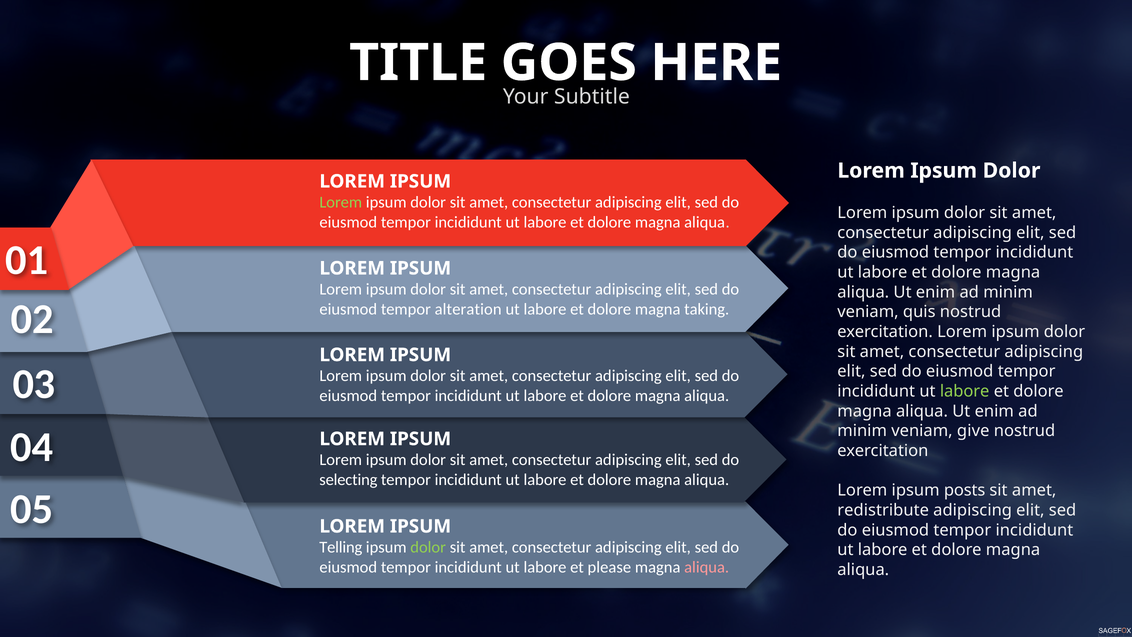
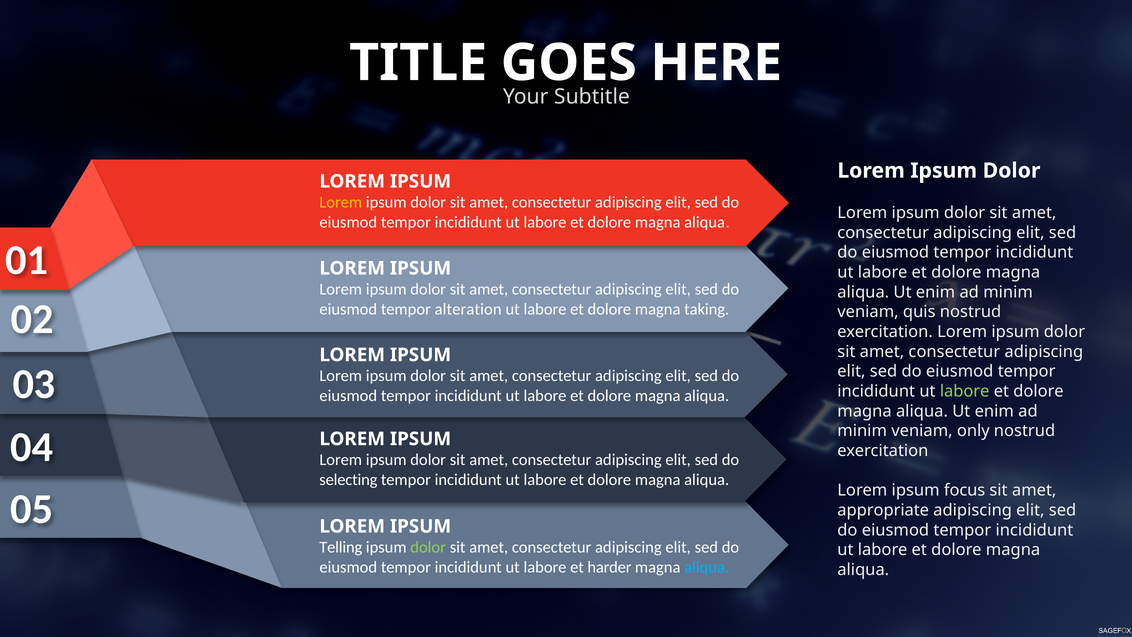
Lorem at (341, 202) colour: light green -> yellow
give: give -> only
posts: posts -> focus
redistribute: redistribute -> appropriate
please: please -> harder
aliqua at (707, 567) colour: pink -> light blue
